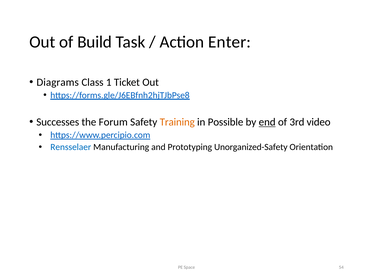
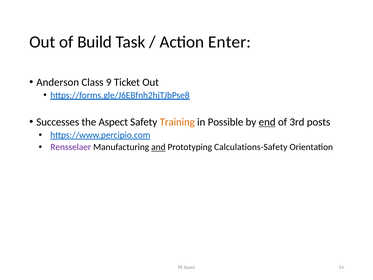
Diagrams: Diagrams -> Anderson
1: 1 -> 9
Forum: Forum -> Aspect
video: video -> posts
Rensselaer colour: blue -> purple
and underline: none -> present
Unorganized-Safety: Unorganized-Safety -> Calculations-Safety
